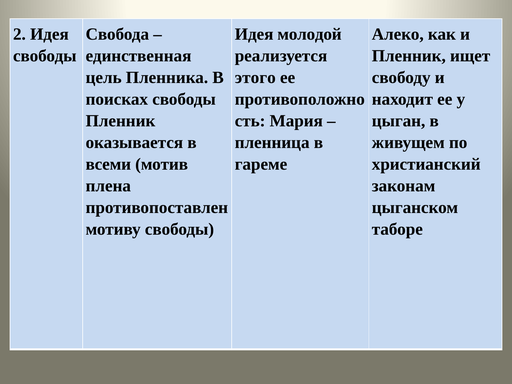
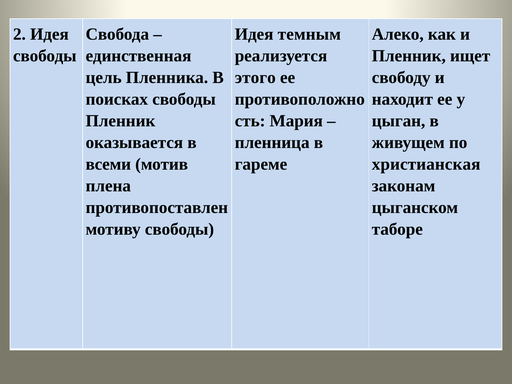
молодой: молодой -> темным
христианский: христианский -> христианская
